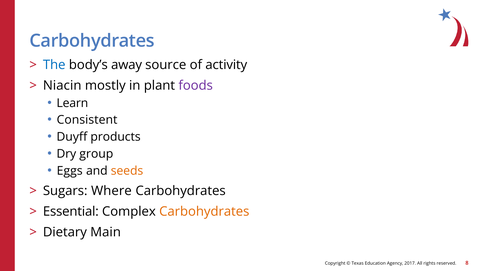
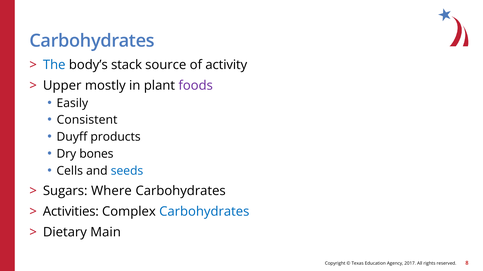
away: away -> stack
Niacin: Niacin -> Upper
Learn: Learn -> Easily
group: group -> bones
Eggs: Eggs -> Cells
seeds colour: orange -> blue
Essential: Essential -> Activities
Carbohydrates at (204, 212) colour: orange -> blue
